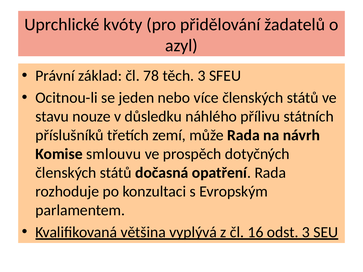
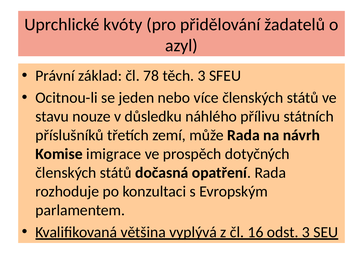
smlouvu: smlouvu -> imigrace
